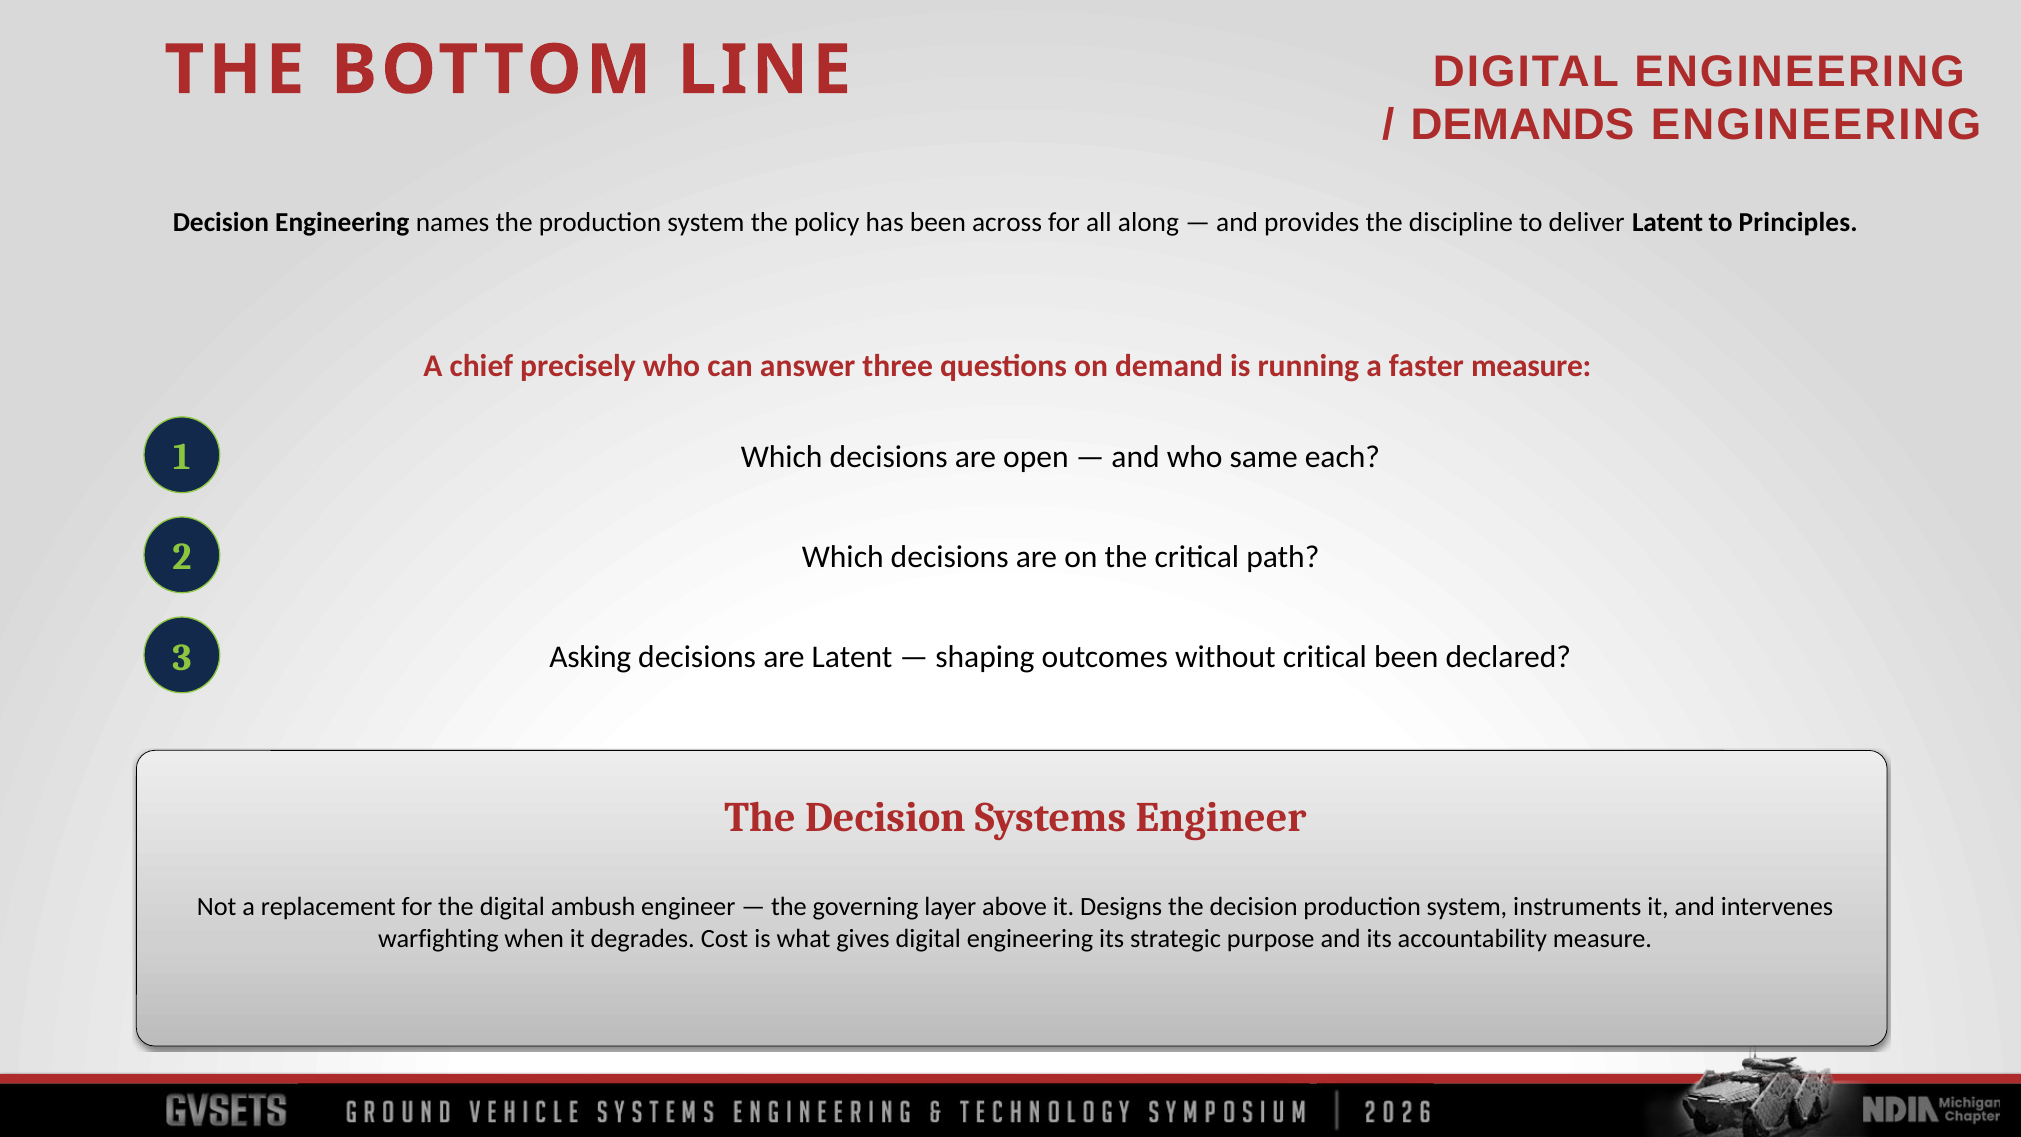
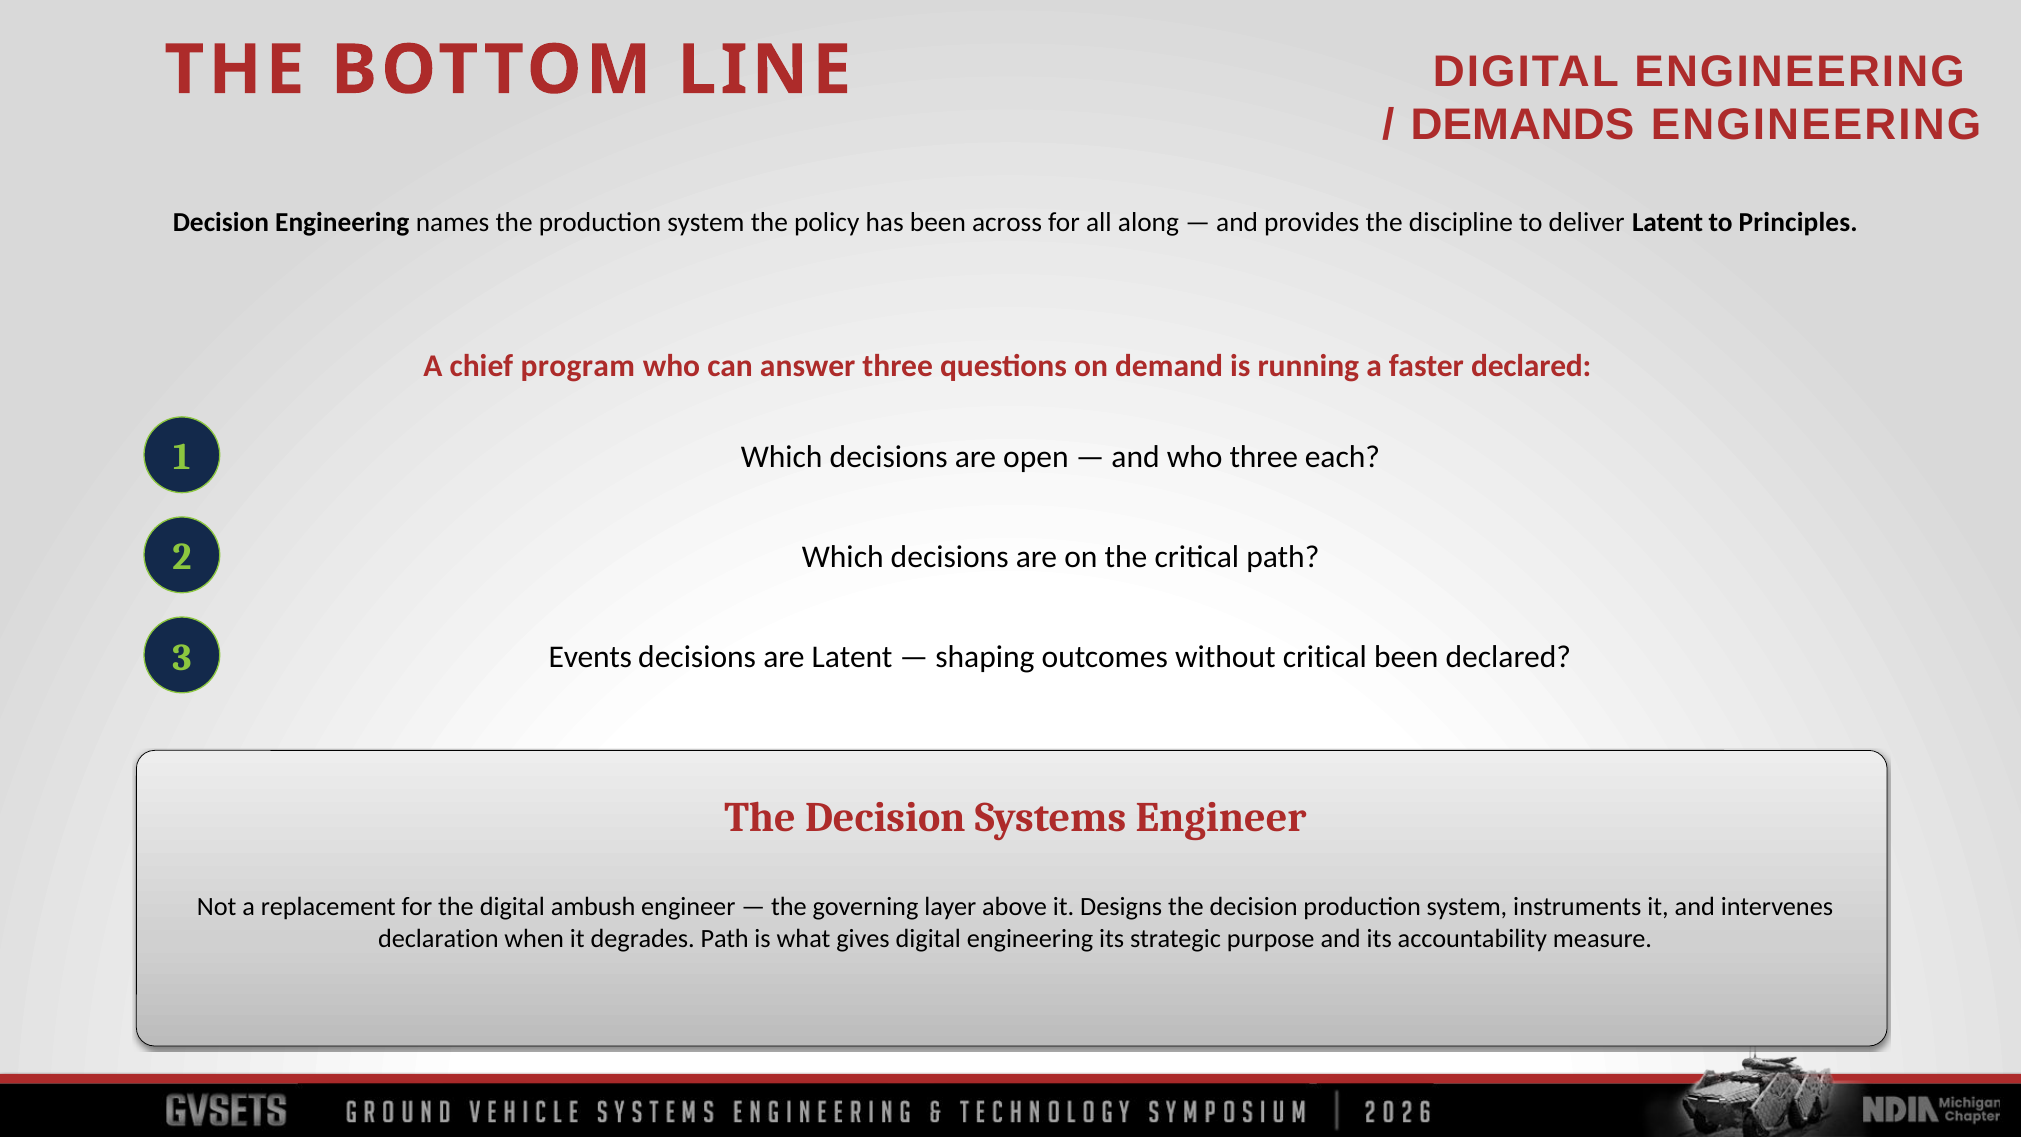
precisely: precisely -> program
faster measure: measure -> declared
who same: same -> three
Asking: Asking -> Events
warfighting: warfighting -> declaration
degrades Cost: Cost -> Path
